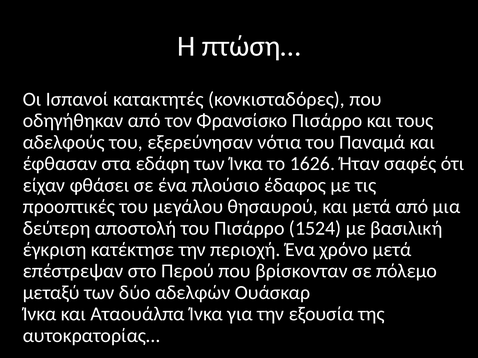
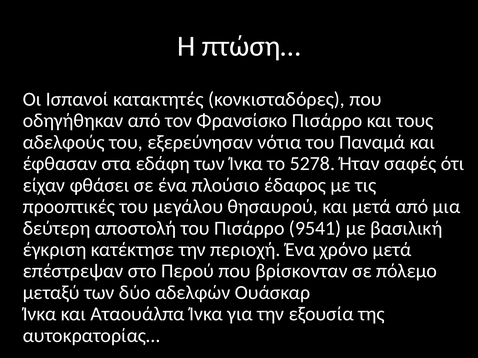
1626: 1626 -> 5278
1524: 1524 -> 9541
